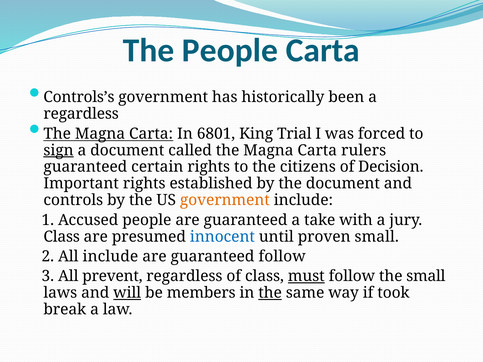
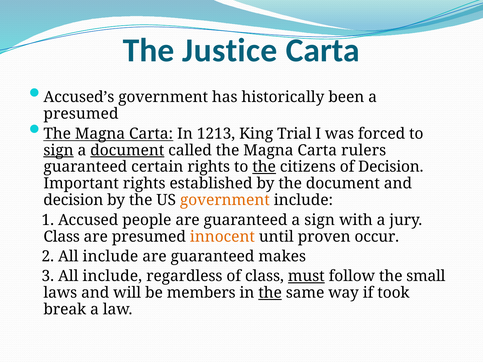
The People: People -> Justice
Controls’s: Controls’s -> Accused’s
regardless at (81, 114): regardless -> presumed
6801: 6801 -> 1213
document at (127, 150) underline: none -> present
the at (264, 167) underline: none -> present
controls at (73, 200): controls -> decision
a take: take -> sign
innocent colour: blue -> orange
proven small: small -> occur
guaranteed follow: follow -> makes
3 All prevent: prevent -> include
will underline: present -> none
